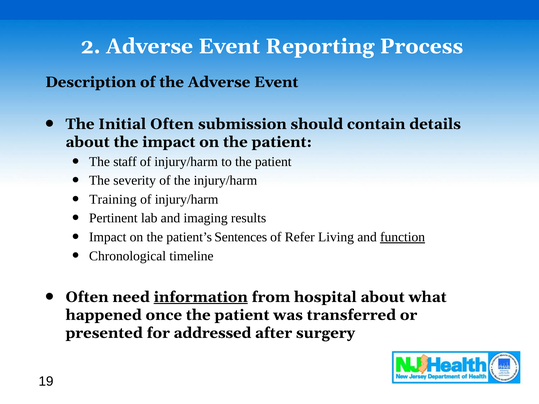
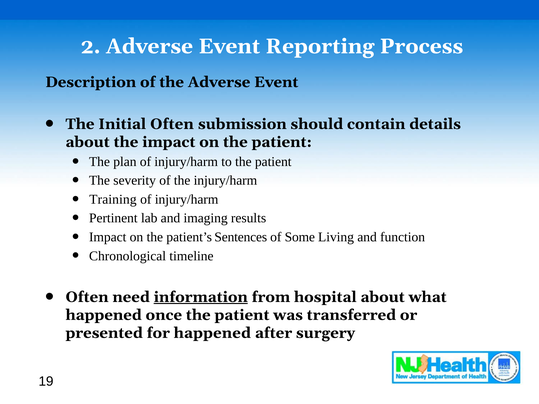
staff: staff -> plan
Refer: Refer -> Some
function underline: present -> none
for addressed: addressed -> happened
